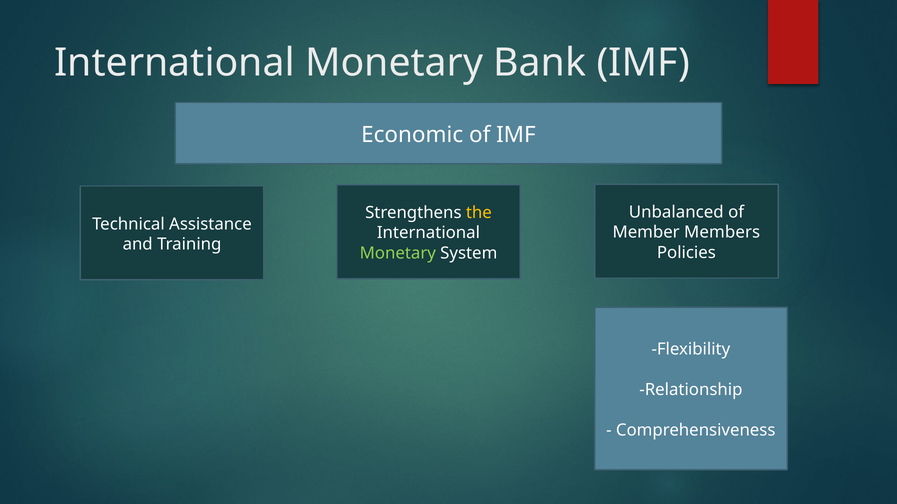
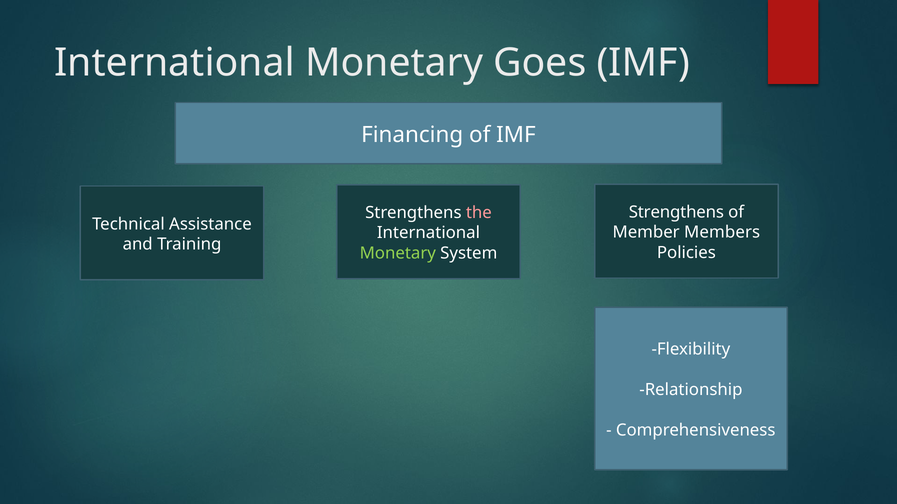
Bank: Bank -> Goes
Economic: Economic -> Financing
Unbalanced at (676, 212): Unbalanced -> Strengthens
the colour: yellow -> pink
